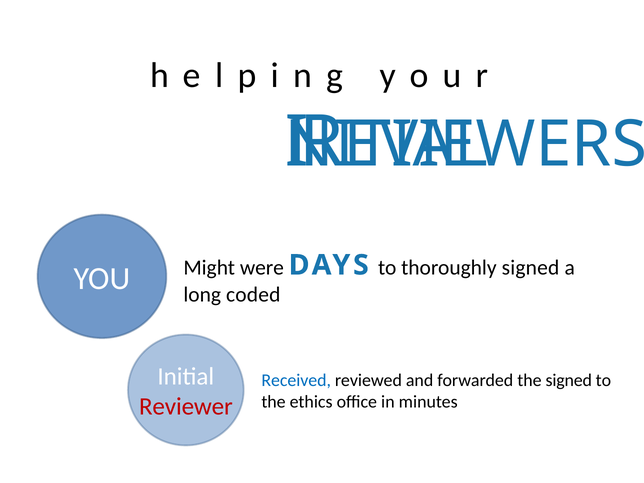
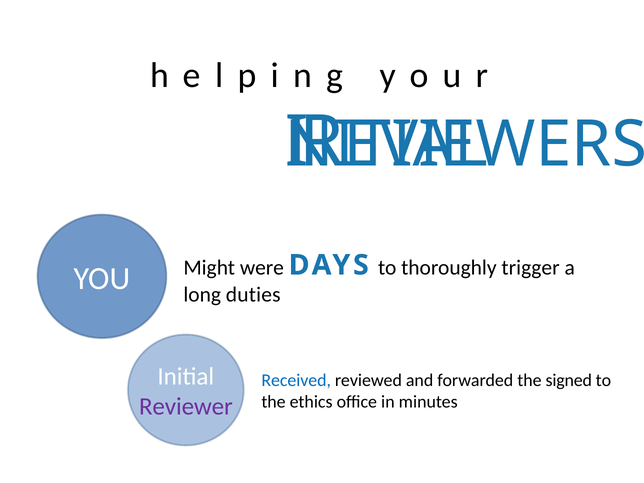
thoroughly signed: signed -> trigger
coded: coded -> duties
Reviewer colour: red -> purple
